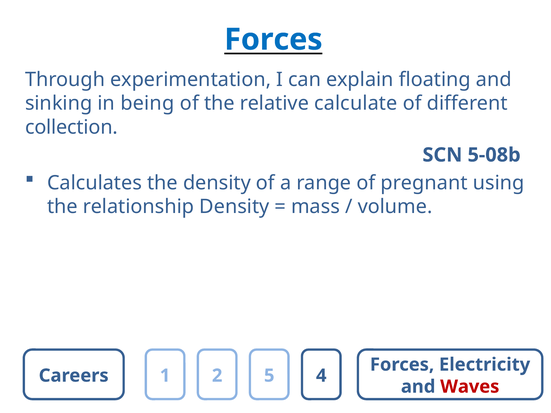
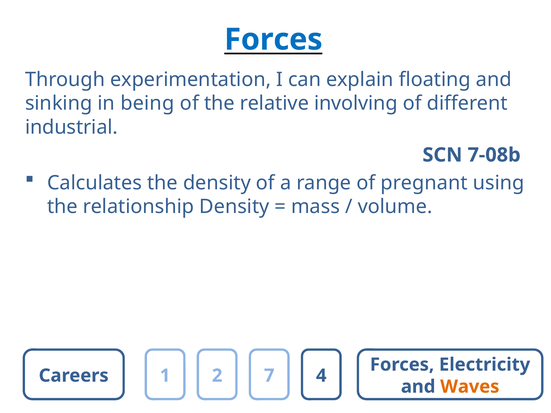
calculate: calculate -> involving
collection: collection -> industrial
5-08b: 5-08b -> 7-08b
5: 5 -> 7
Waves colour: red -> orange
